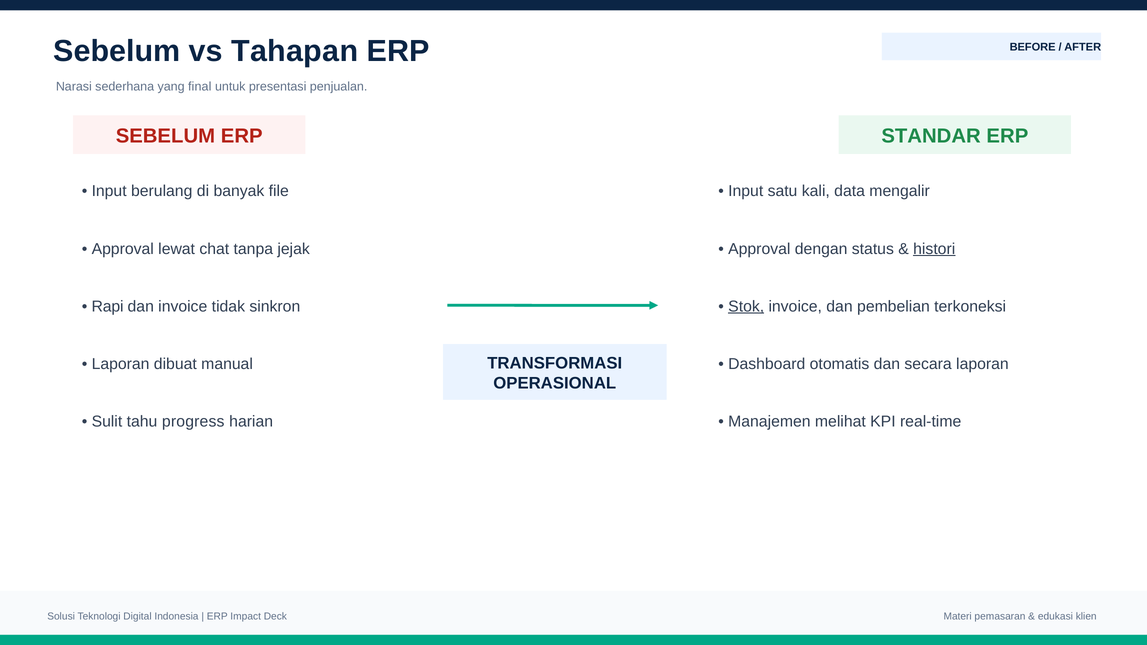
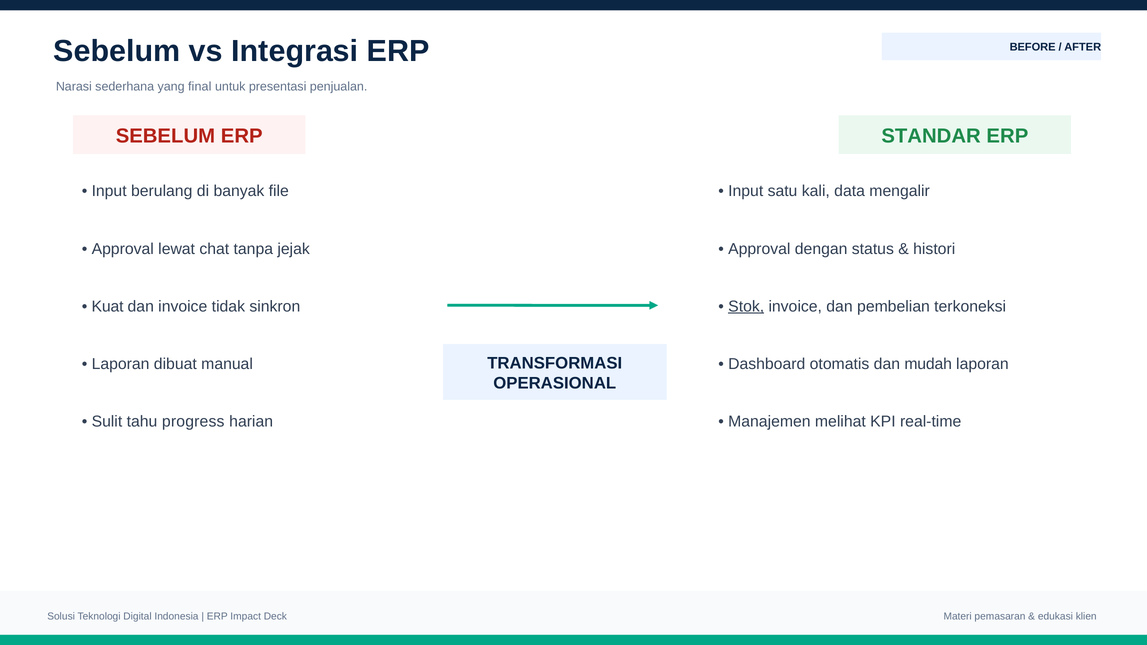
Tahapan: Tahapan -> Integrasi
histori underline: present -> none
Rapi: Rapi -> Kuat
secara: secara -> mudah
